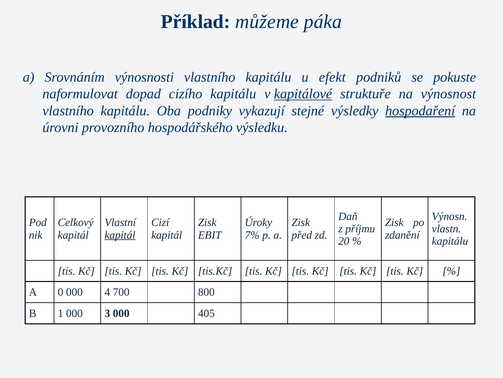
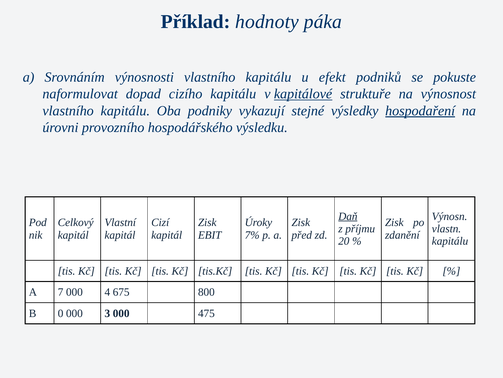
můžeme: můžeme -> hodnoty
Daň underline: none -> present
kapitál at (120, 235) underline: present -> none
0: 0 -> 7
700: 700 -> 675
1: 1 -> 0
405: 405 -> 475
